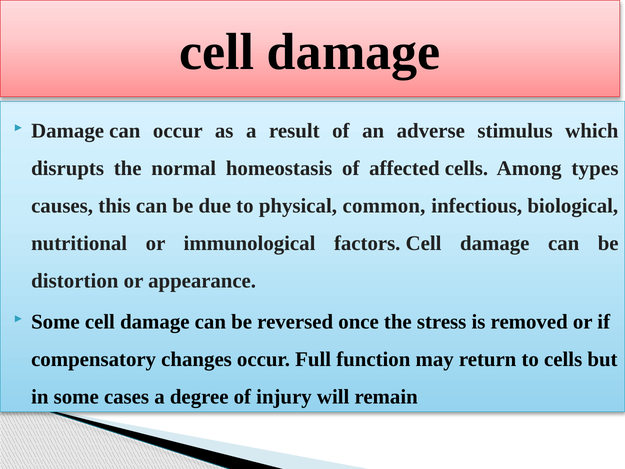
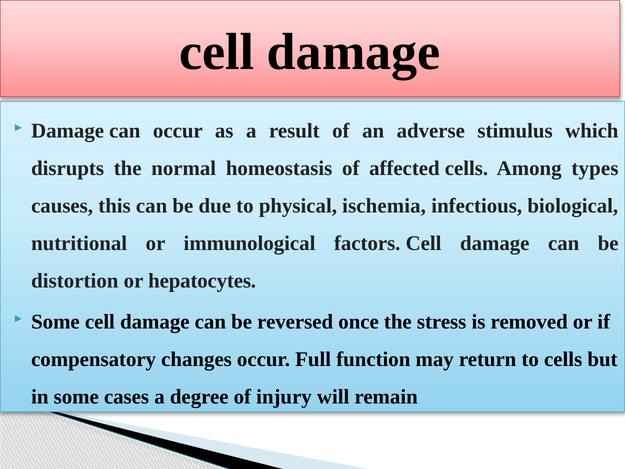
common: common -> ischemia
appearance: appearance -> hepatocytes
